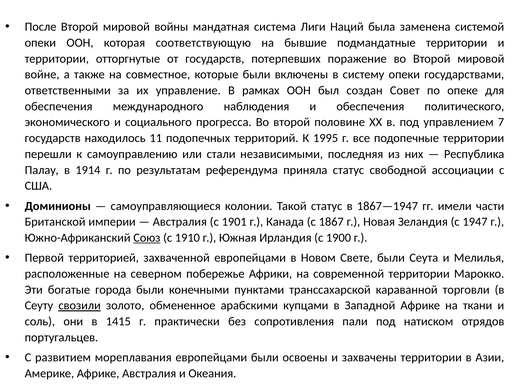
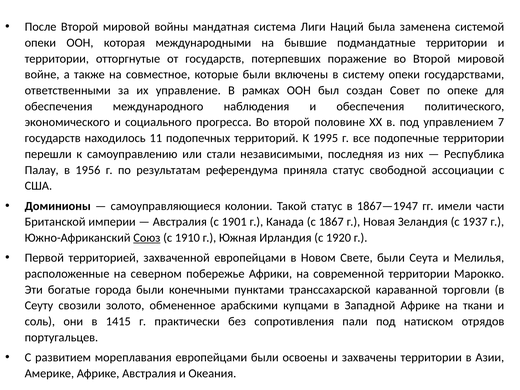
соответствующую: соответствующую -> международными
1914: 1914 -> 1956
1947: 1947 -> 1937
1900: 1900 -> 1920
свозили underline: present -> none
